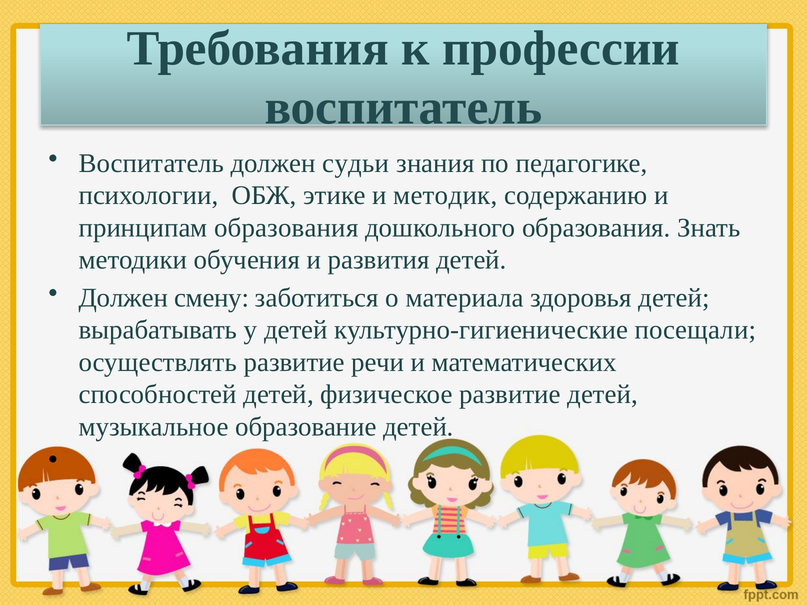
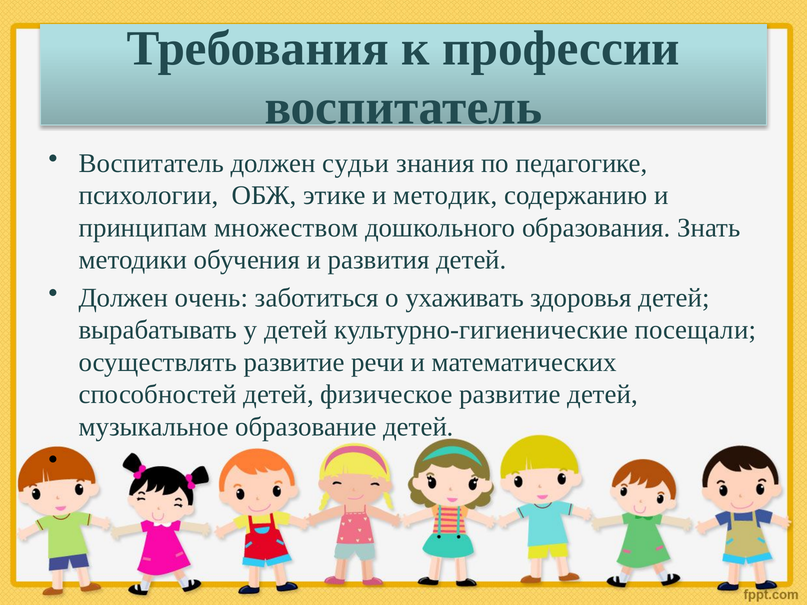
принципам образования: образования -> множеством
смену: смену -> очень
материала: материала -> ухаживать
